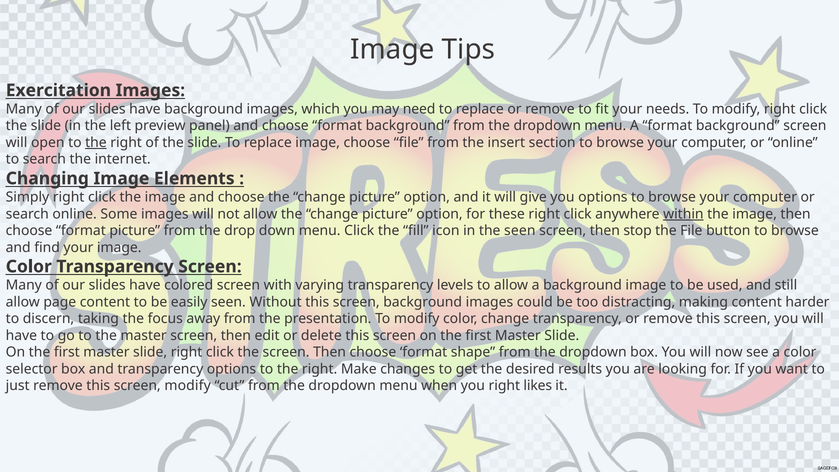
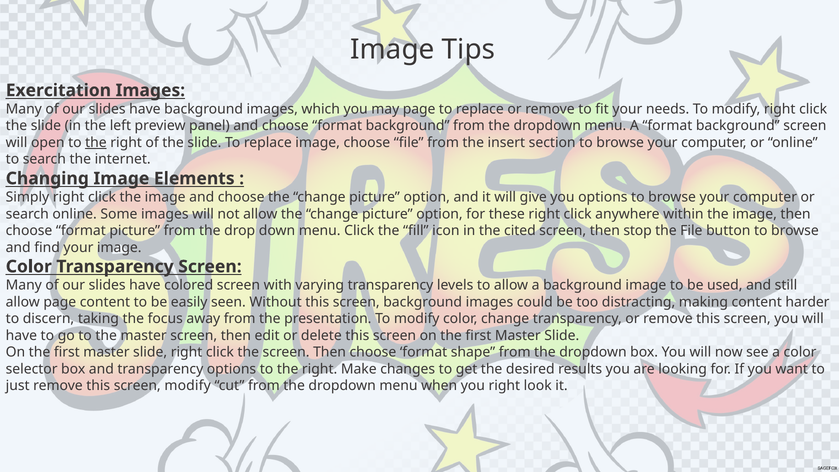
may need: need -> page
within underline: present -> none
the seen: seen -> cited
likes: likes -> look
